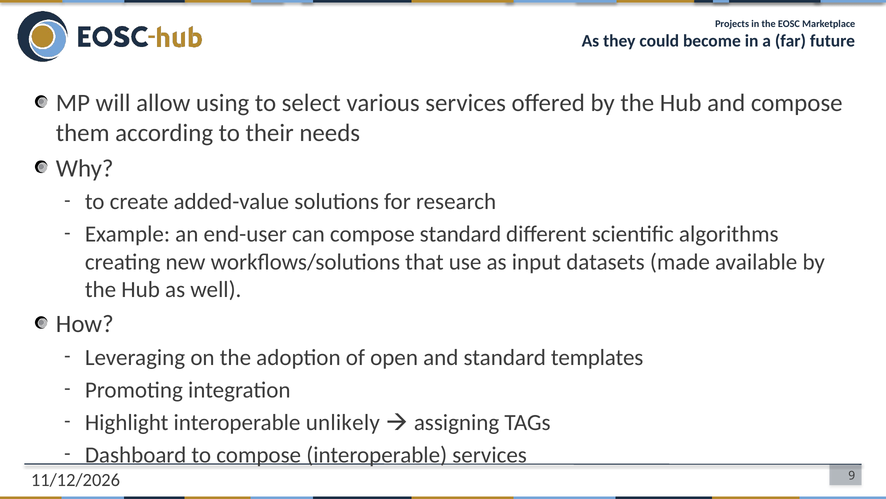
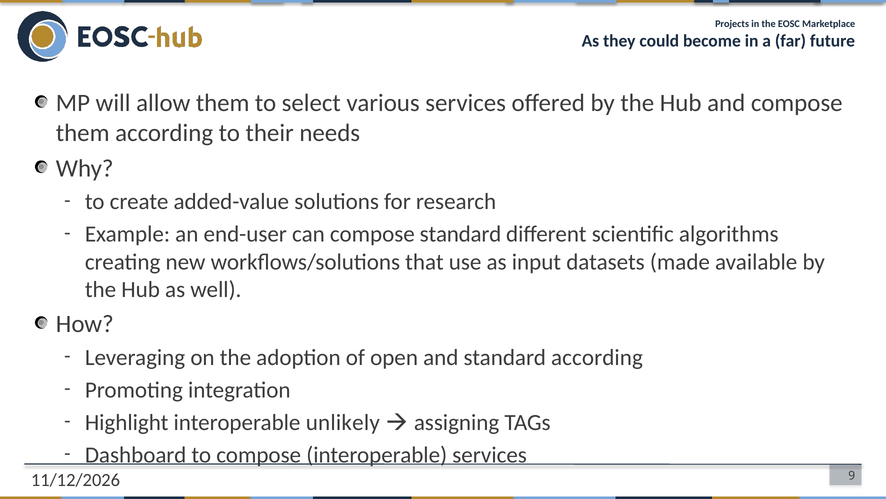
allow using: using -> them
standard templates: templates -> according
